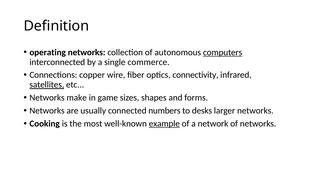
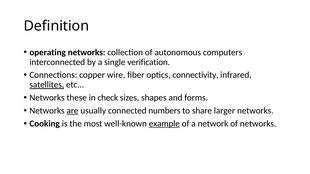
computers underline: present -> none
commerce: commerce -> verification
make: make -> these
game: game -> check
are underline: none -> present
desks: desks -> share
